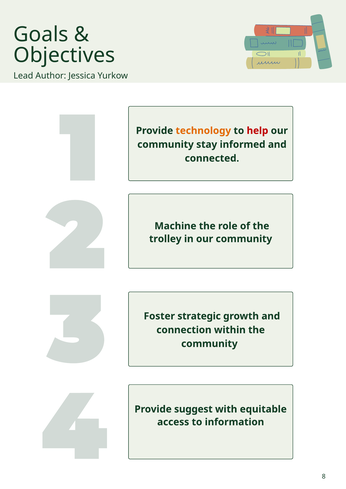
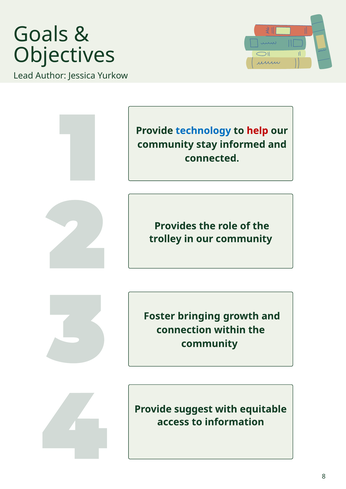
technology colour: orange -> blue
Machine: Machine -> Provides
strategic: strategic -> bringing
